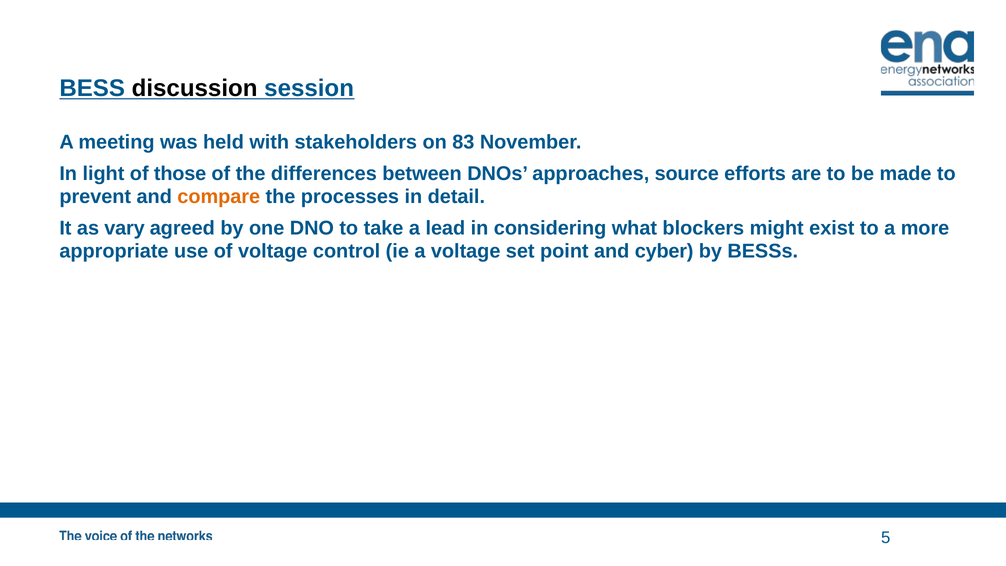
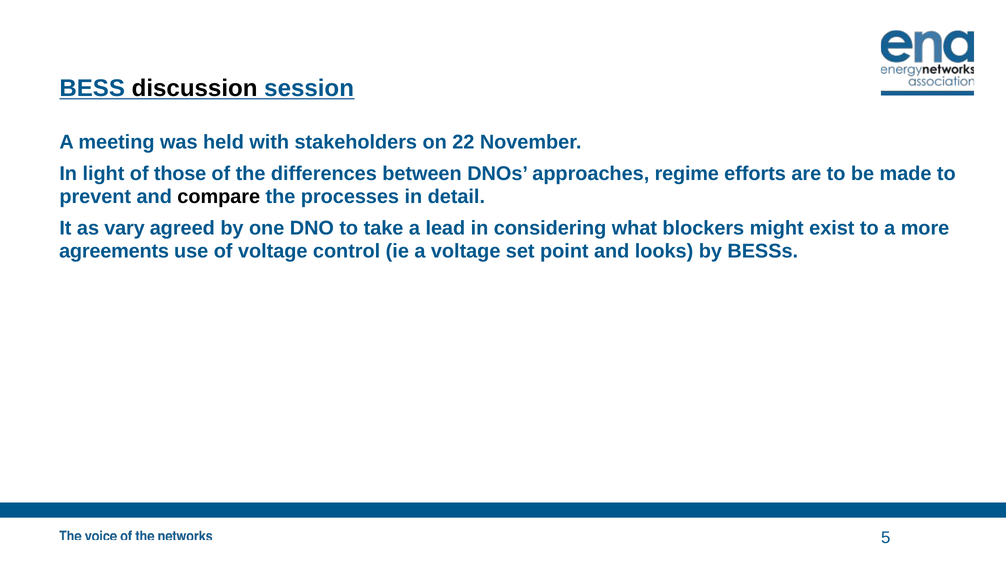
83: 83 -> 22
source: source -> regime
compare colour: orange -> black
appropriate: appropriate -> agreements
cyber: cyber -> looks
